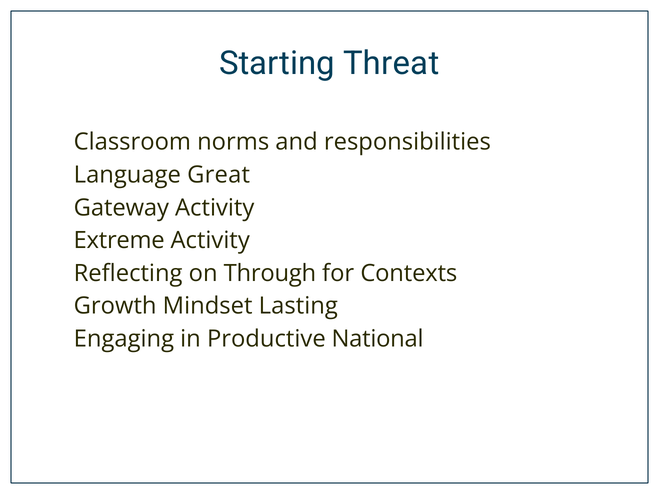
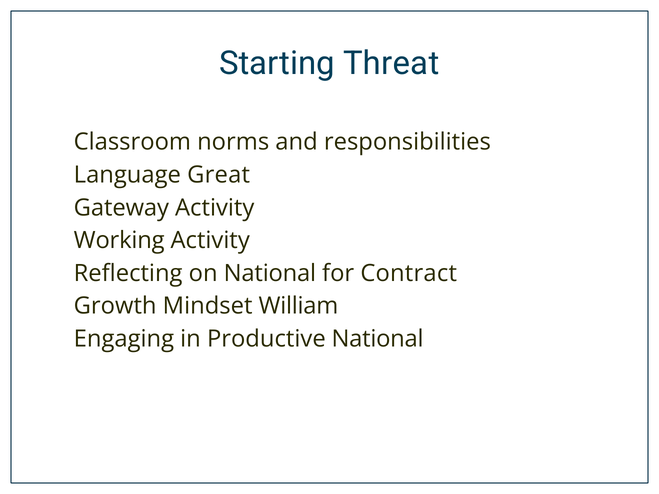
Extreme: Extreme -> Working
on Through: Through -> National
Contexts: Contexts -> Contract
Lasting: Lasting -> William
